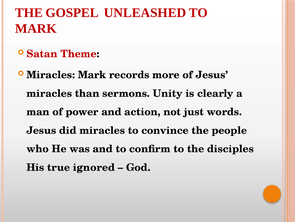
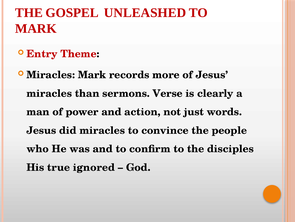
Satan: Satan -> Entry
Unity: Unity -> Verse
